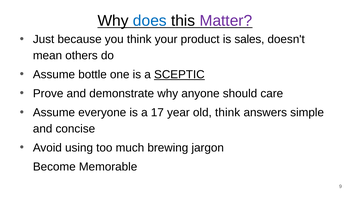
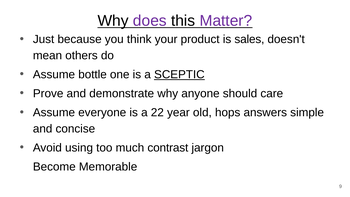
does colour: blue -> purple
17: 17 -> 22
old think: think -> hops
brewing: brewing -> contrast
